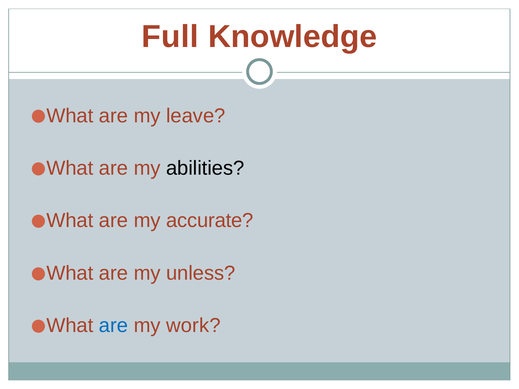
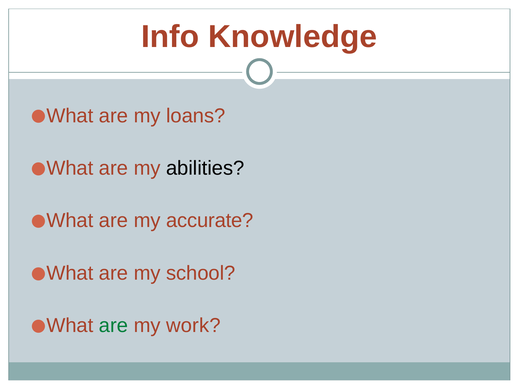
Full: Full -> Info
leave: leave -> loans
unless: unless -> school
are at (114, 326) colour: blue -> green
